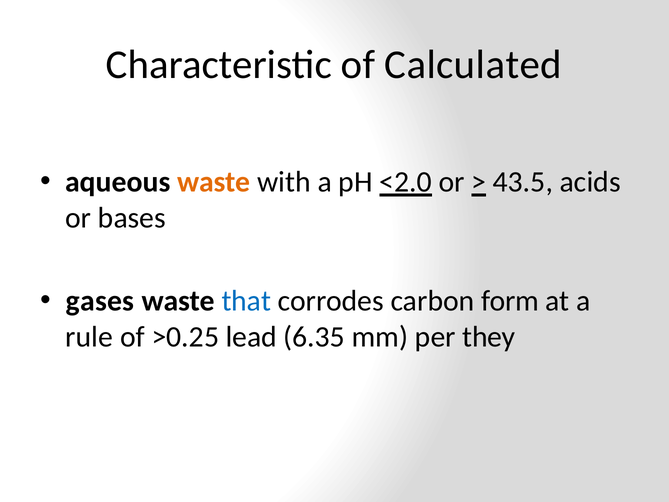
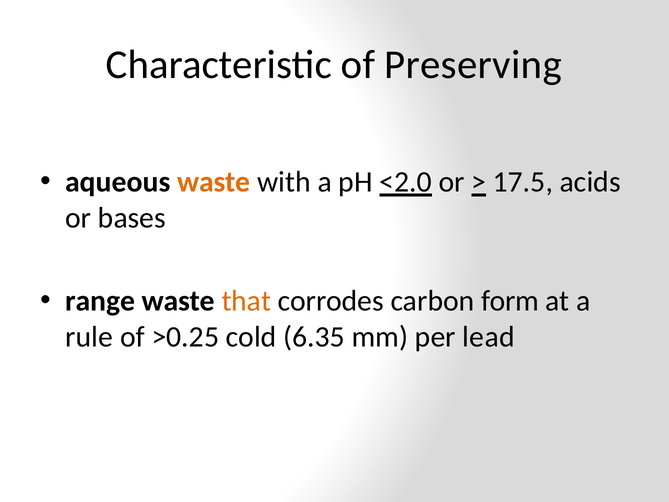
Calculated: Calculated -> Preserving
43.5: 43.5 -> 17.5
gases: gases -> range
that colour: blue -> orange
lead: lead -> cold
they: they -> lead
